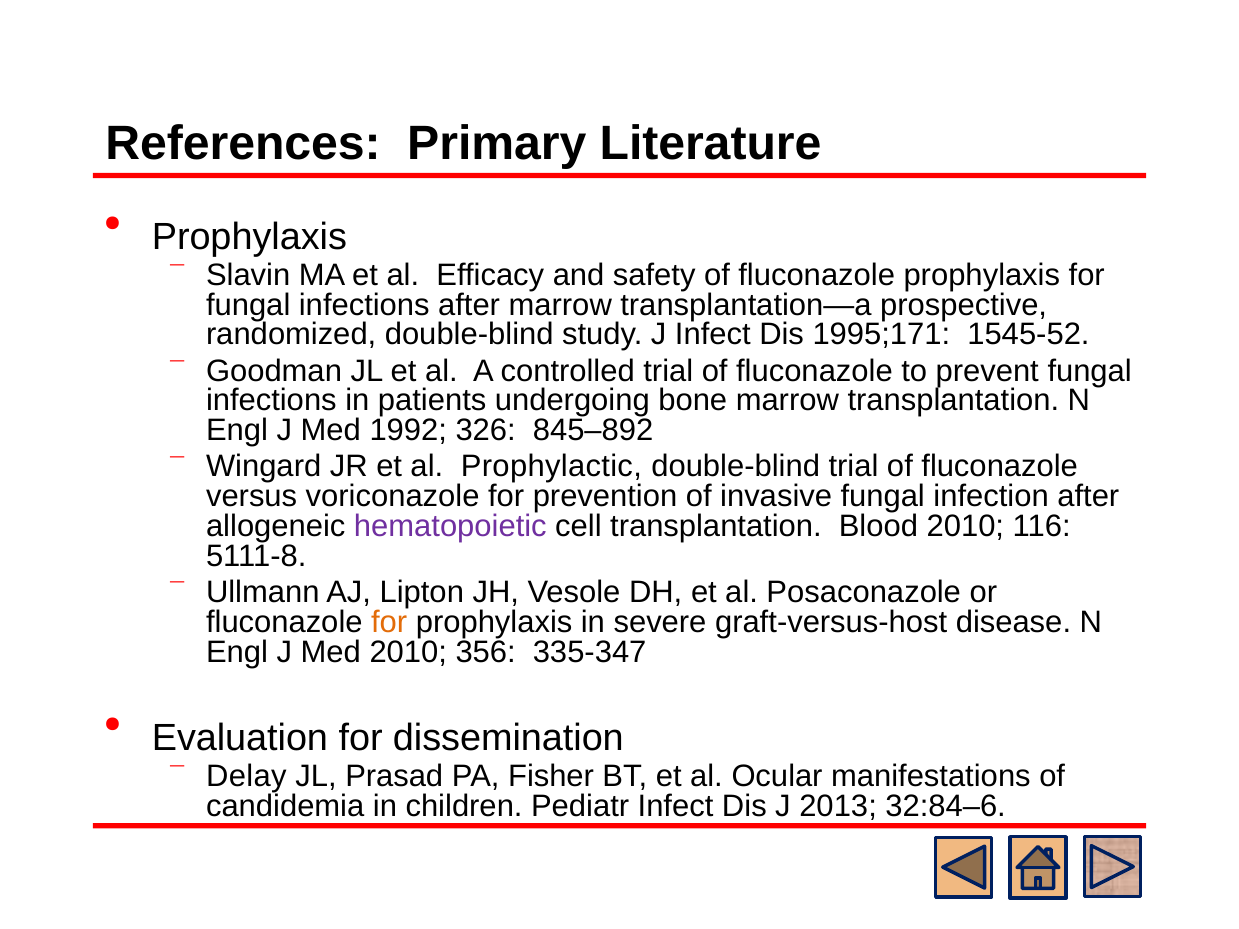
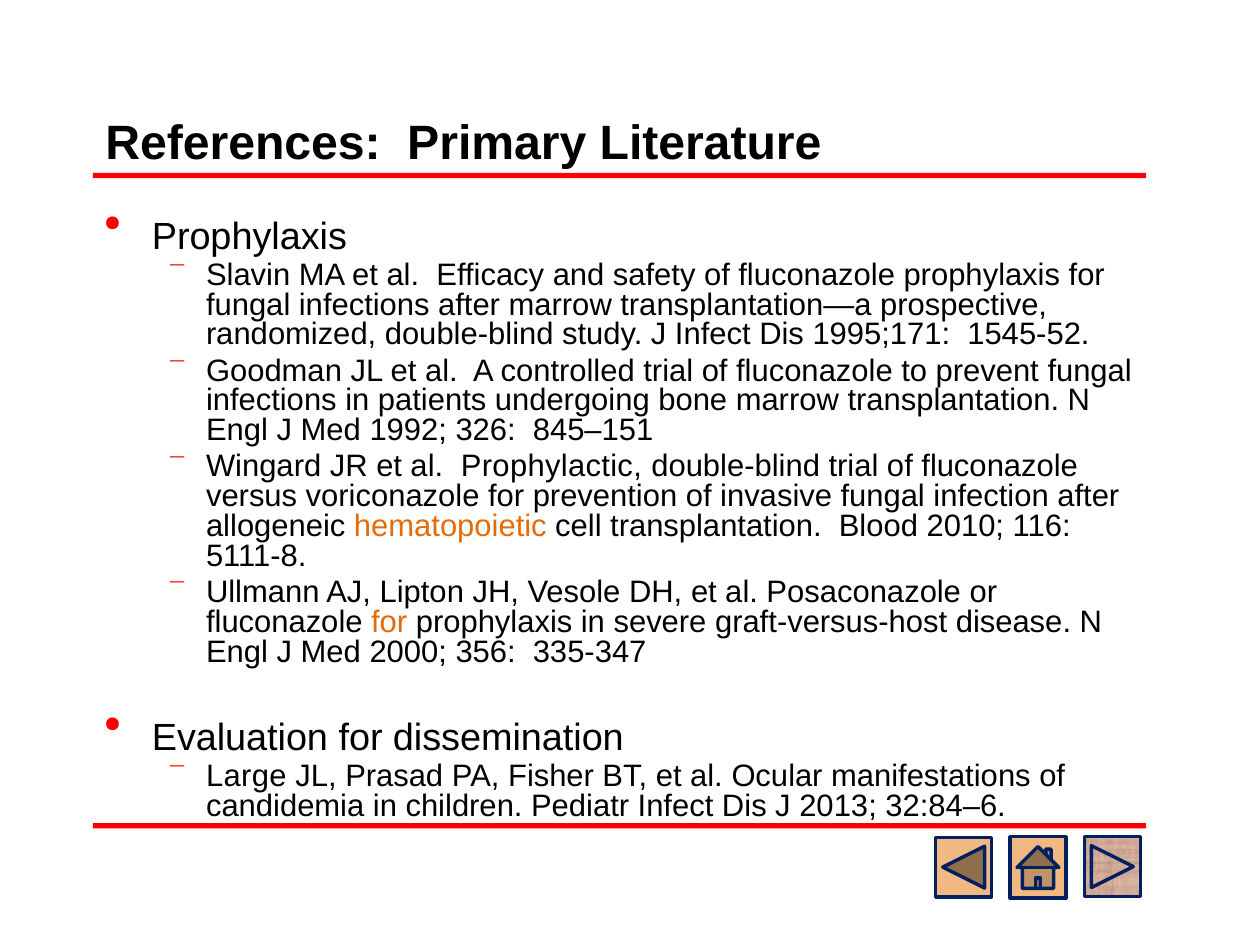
845–892: 845–892 -> 845–151
hematopoietic colour: purple -> orange
Med 2010: 2010 -> 2000
Delay: Delay -> Large
